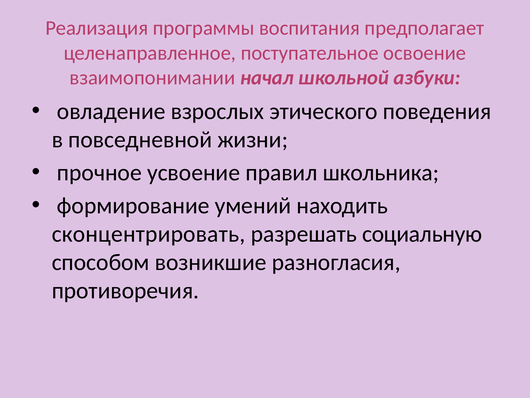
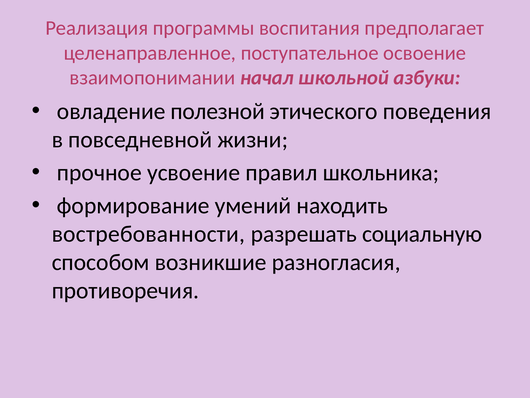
взрослых: взрослых -> полезной
сконцентрировать: сконцентрировать -> востребованности
